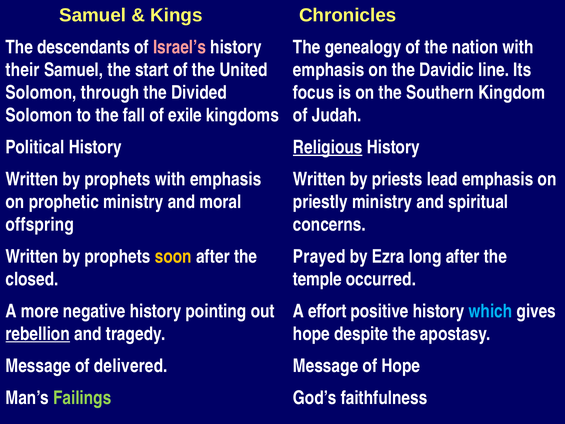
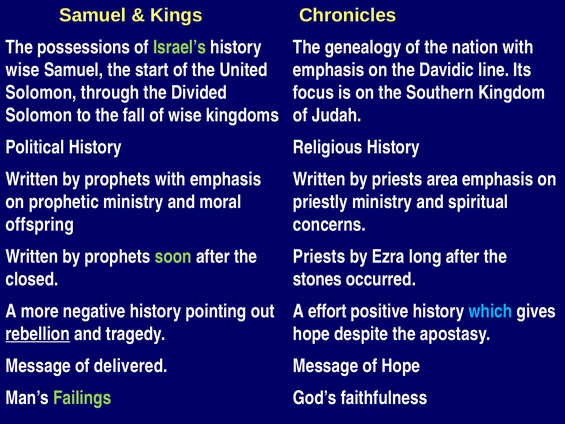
descendants: descendants -> possessions
Israel’s colour: pink -> light green
their at (23, 70): their -> wise
of exile: exile -> wise
Religious underline: present -> none
lead: lead -> area
soon colour: yellow -> light green
Prayed at (319, 256): Prayed -> Priests
temple: temple -> stones
